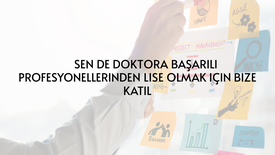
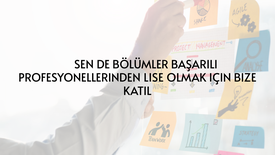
DOKTORA: DOKTORA -> BÖLÜMLER
